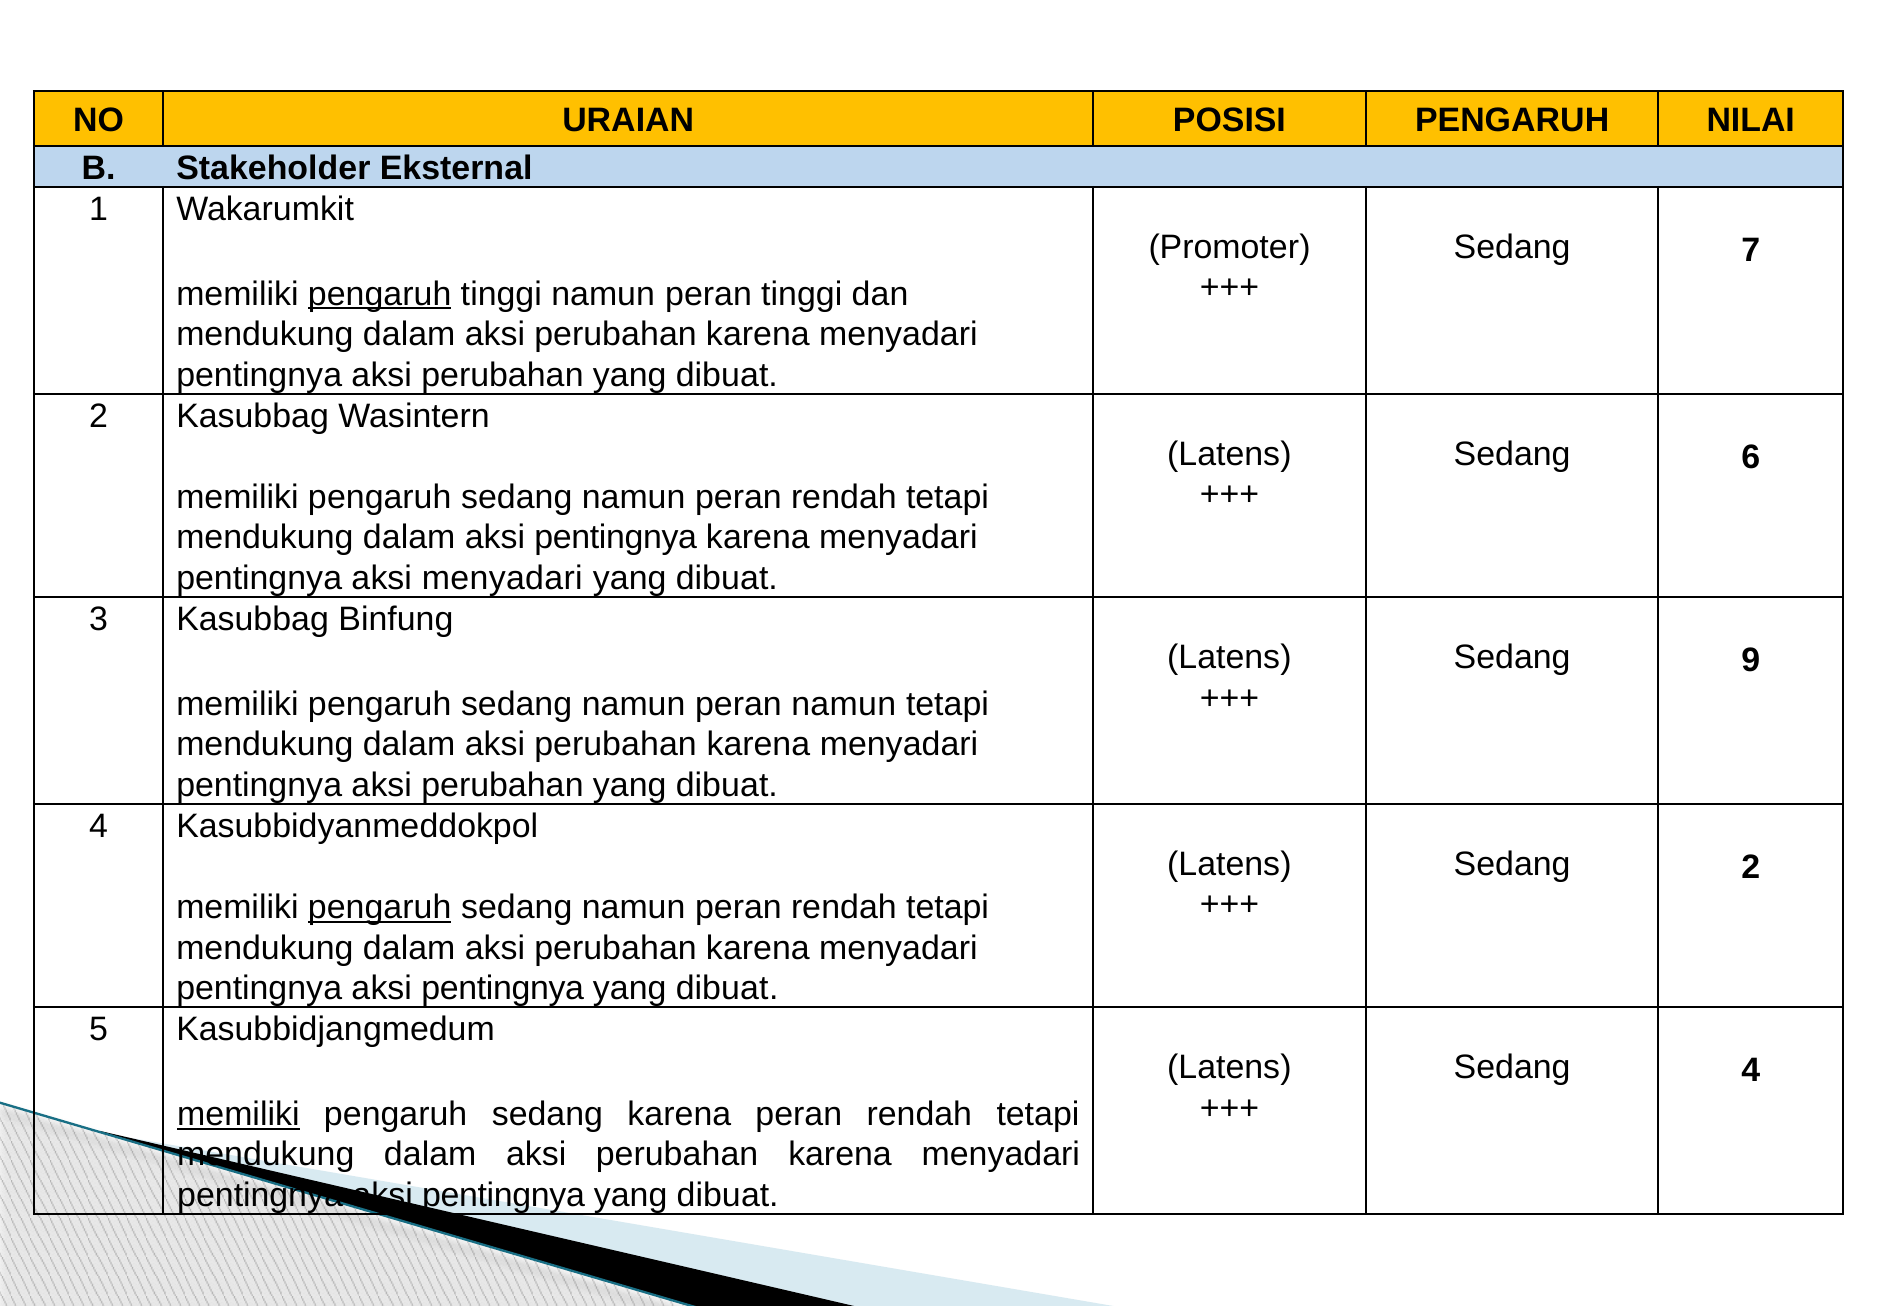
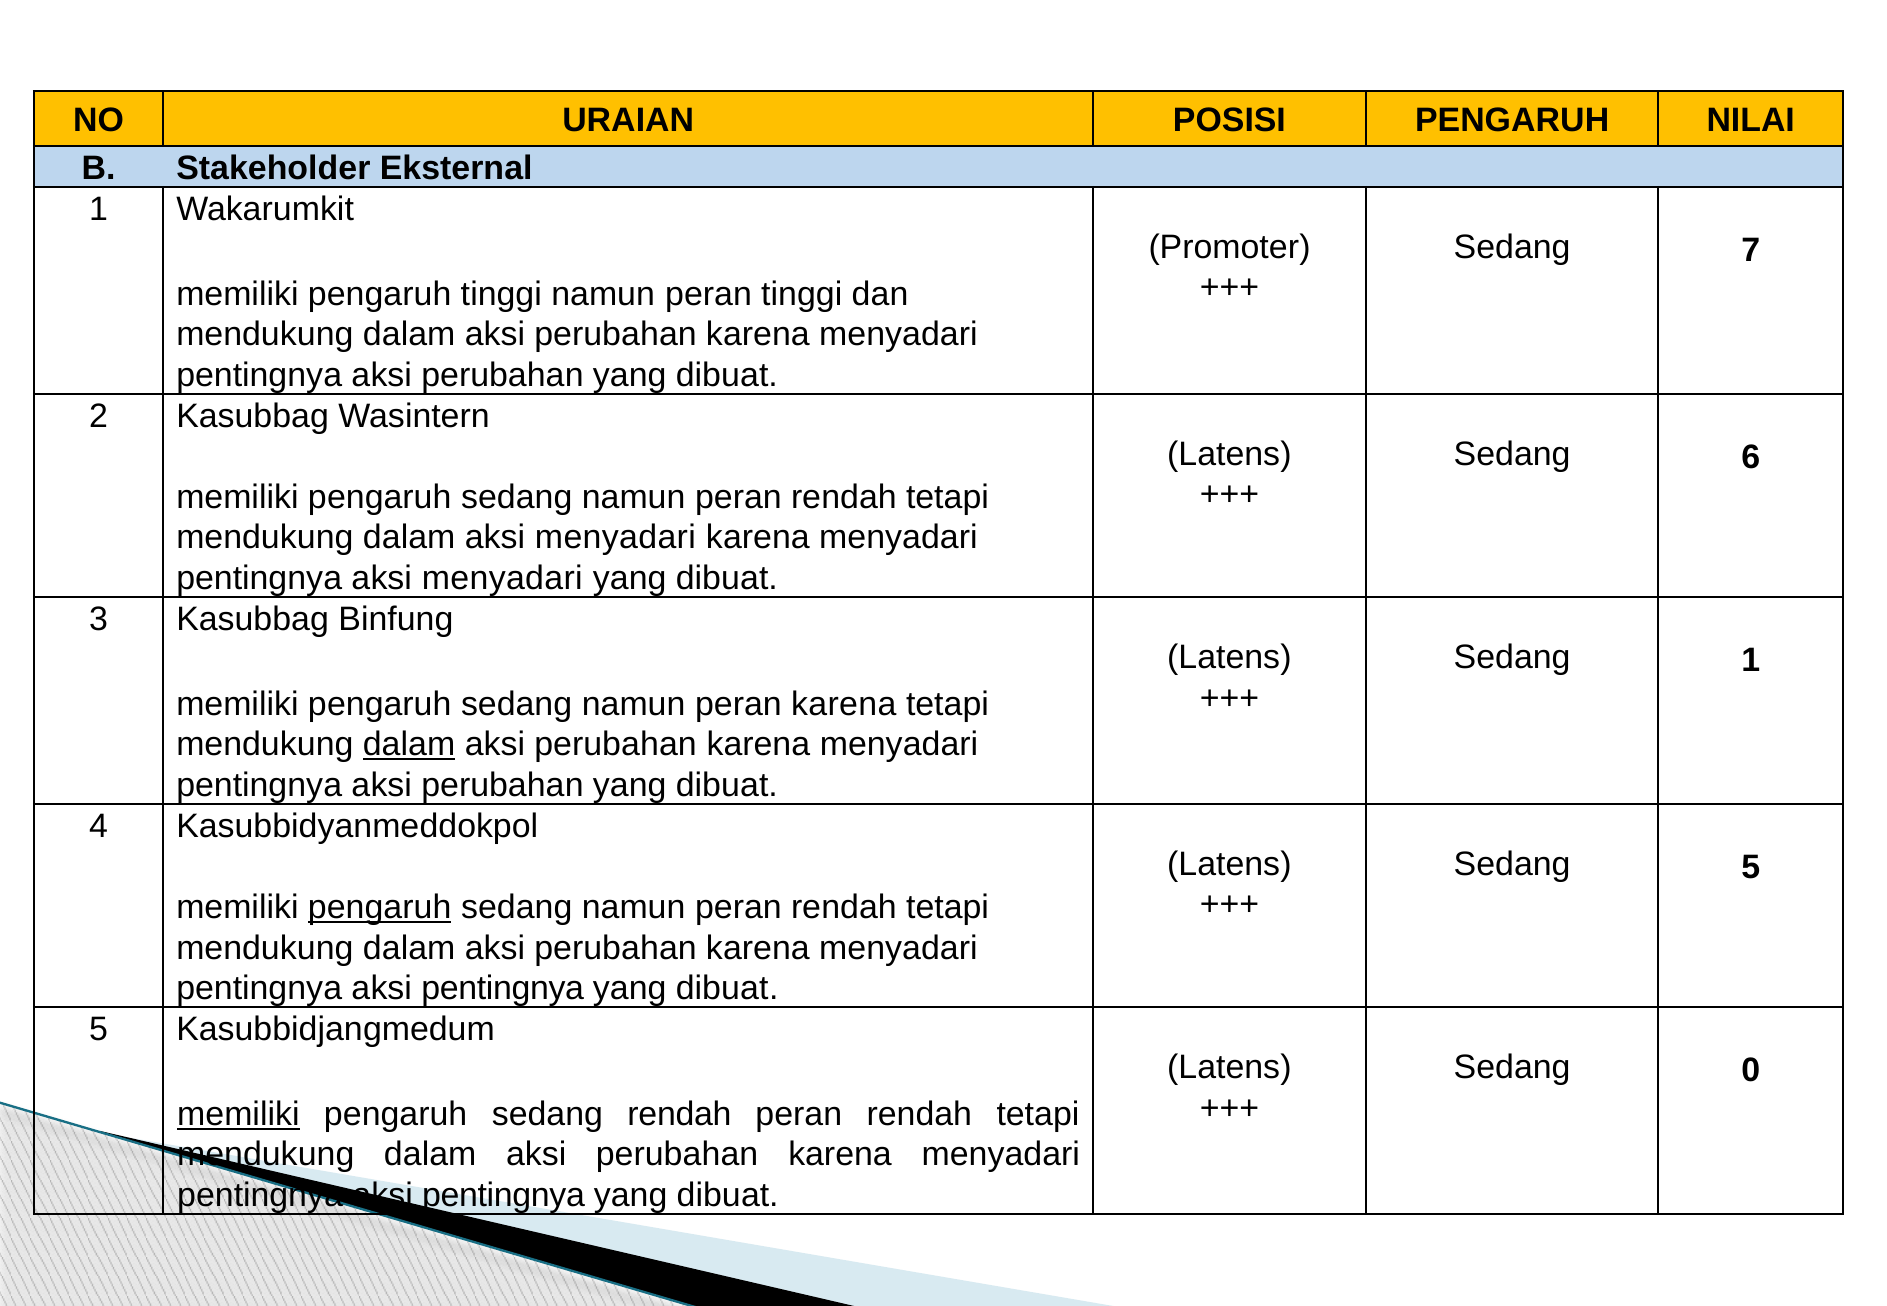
pengaruh at (380, 294) underline: present -> none
dalam aksi pentingnya: pentingnya -> menyadari
Sedang 9: 9 -> 1
peran namun: namun -> karena
dalam at (409, 745) underline: none -> present
Sedang 2: 2 -> 5
Sedang 4: 4 -> 0
sedang karena: karena -> rendah
